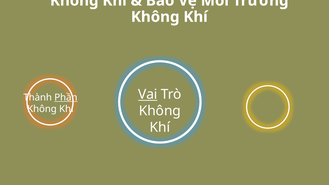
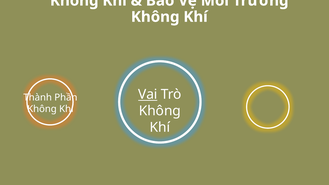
Phần underline: present -> none
